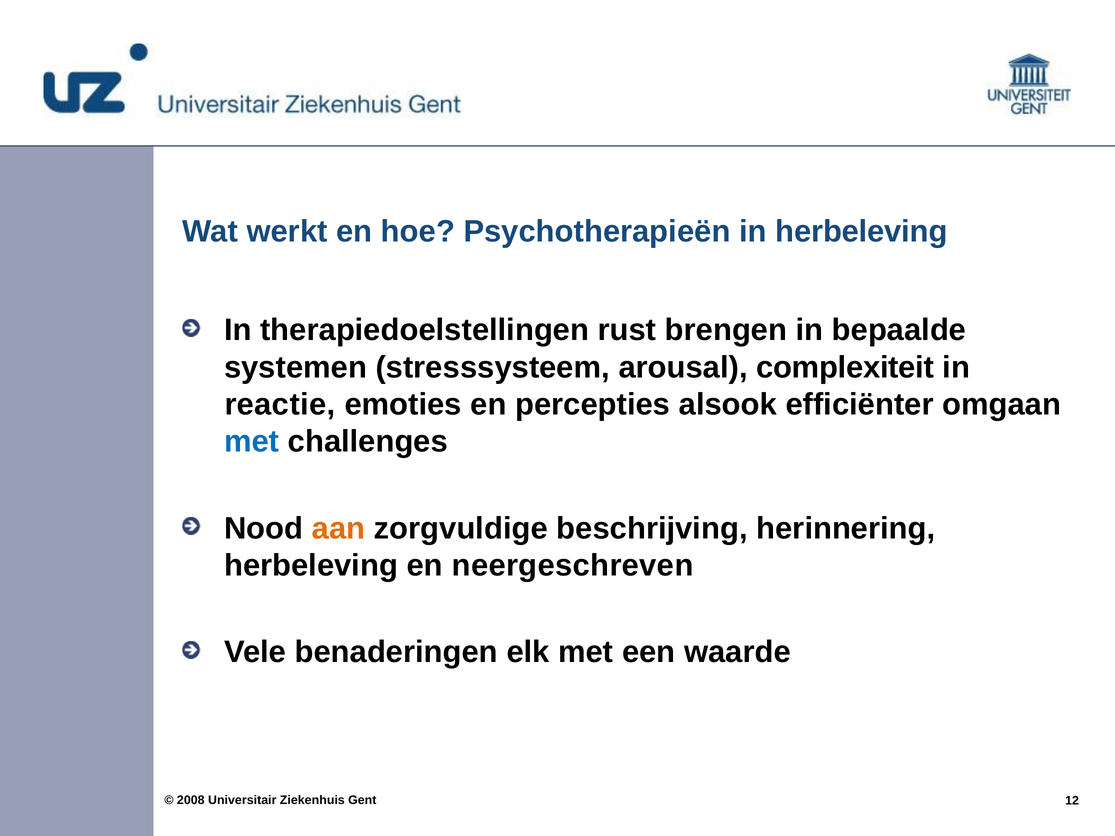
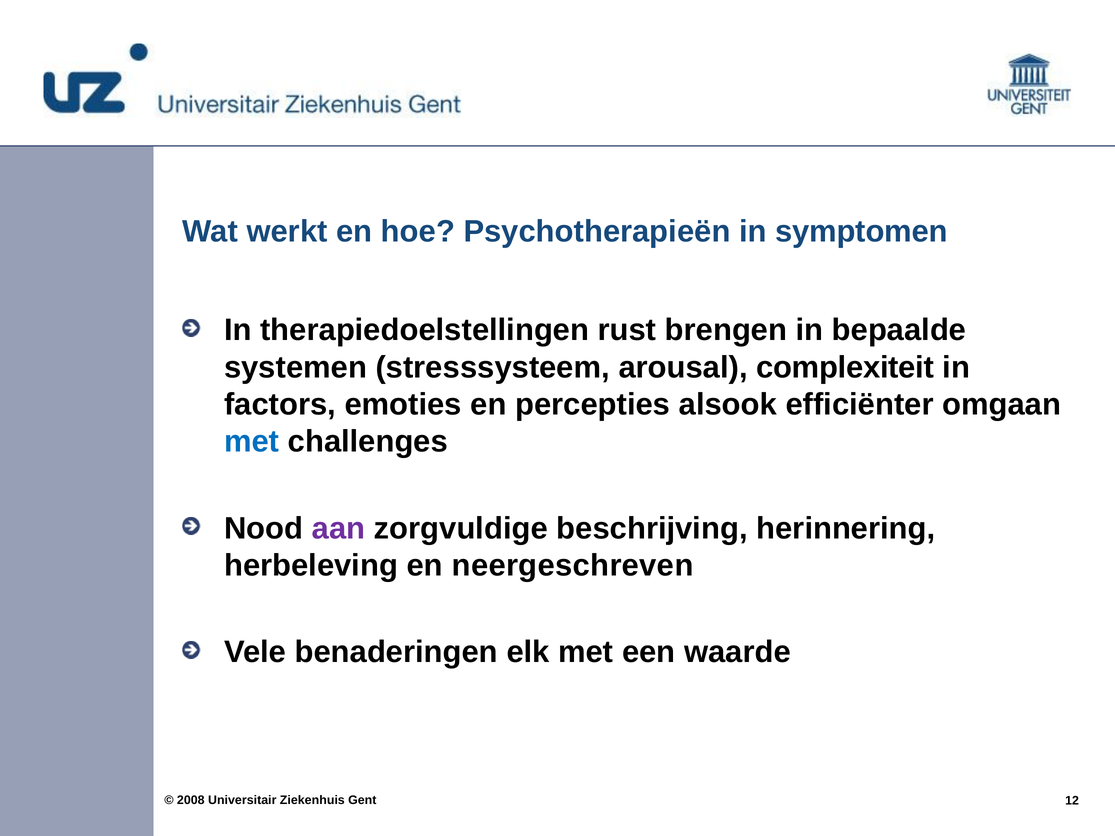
in herbeleving: herbeleving -> symptomen
reactie: reactie -> factors
aan colour: orange -> purple
